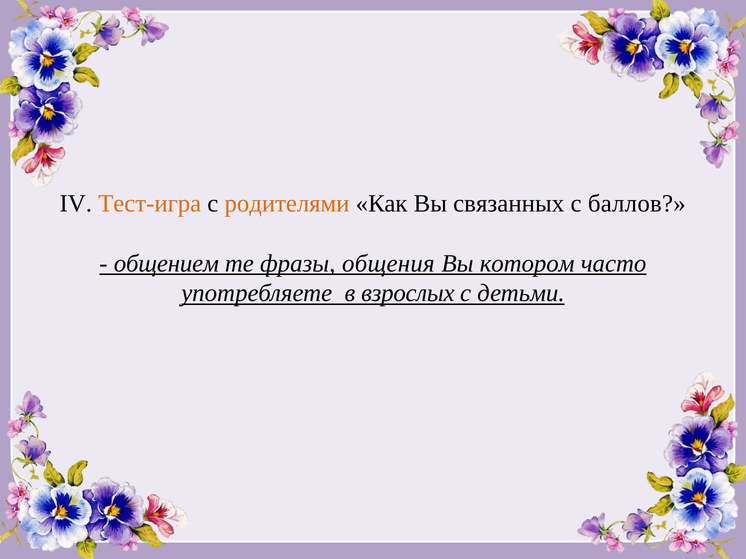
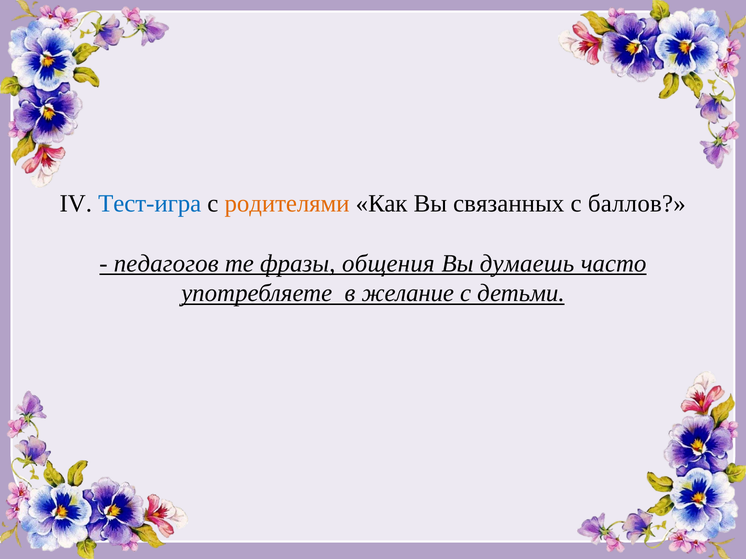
Тест-игра colour: orange -> blue
общением: общением -> педагогов
котором: котором -> думаешь
взрослых: взрослых -> желание
